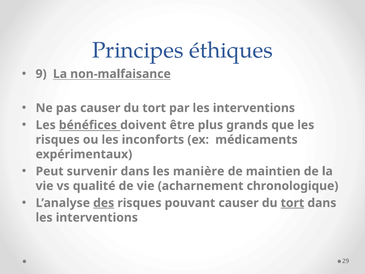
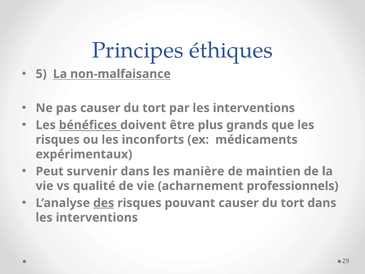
9: 9 -> 5
chronologique: chronologique -> professionnels
tort at (292, 203) underline: present -> none
